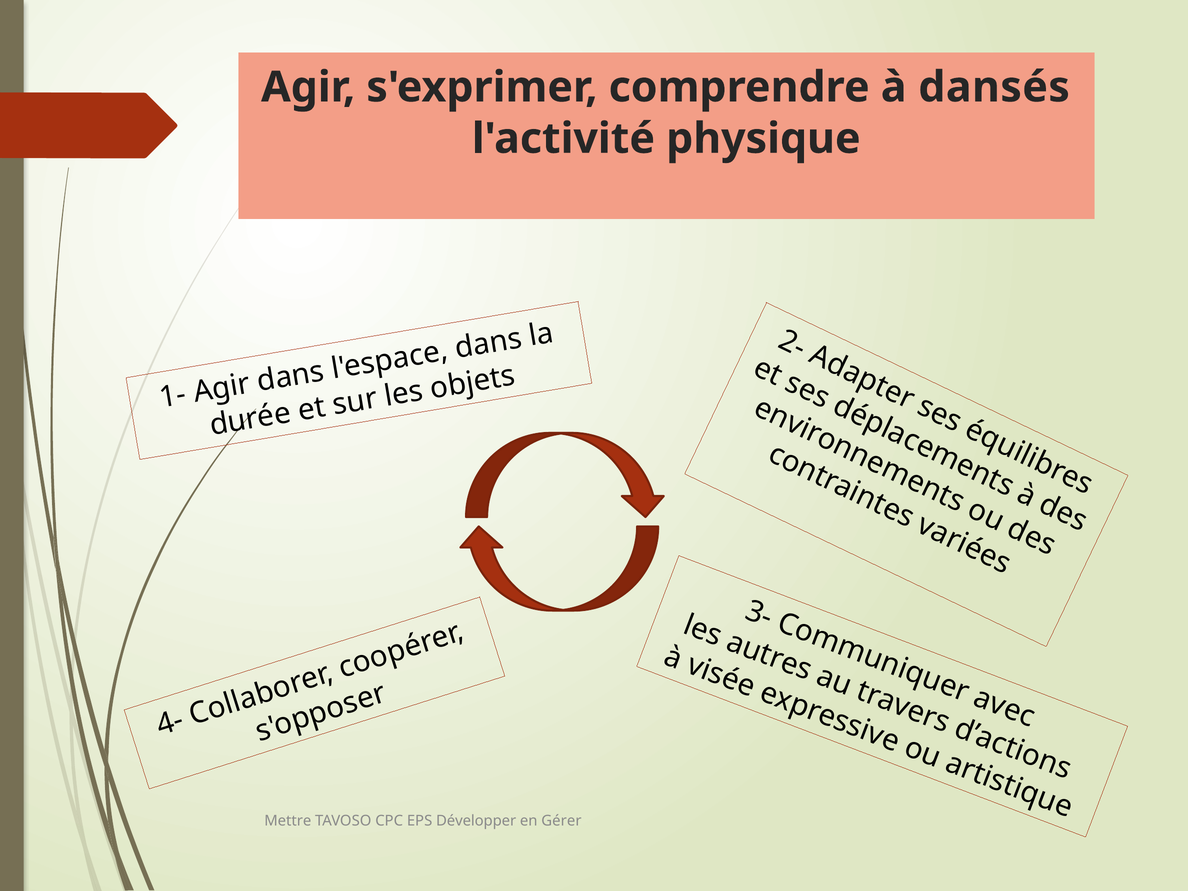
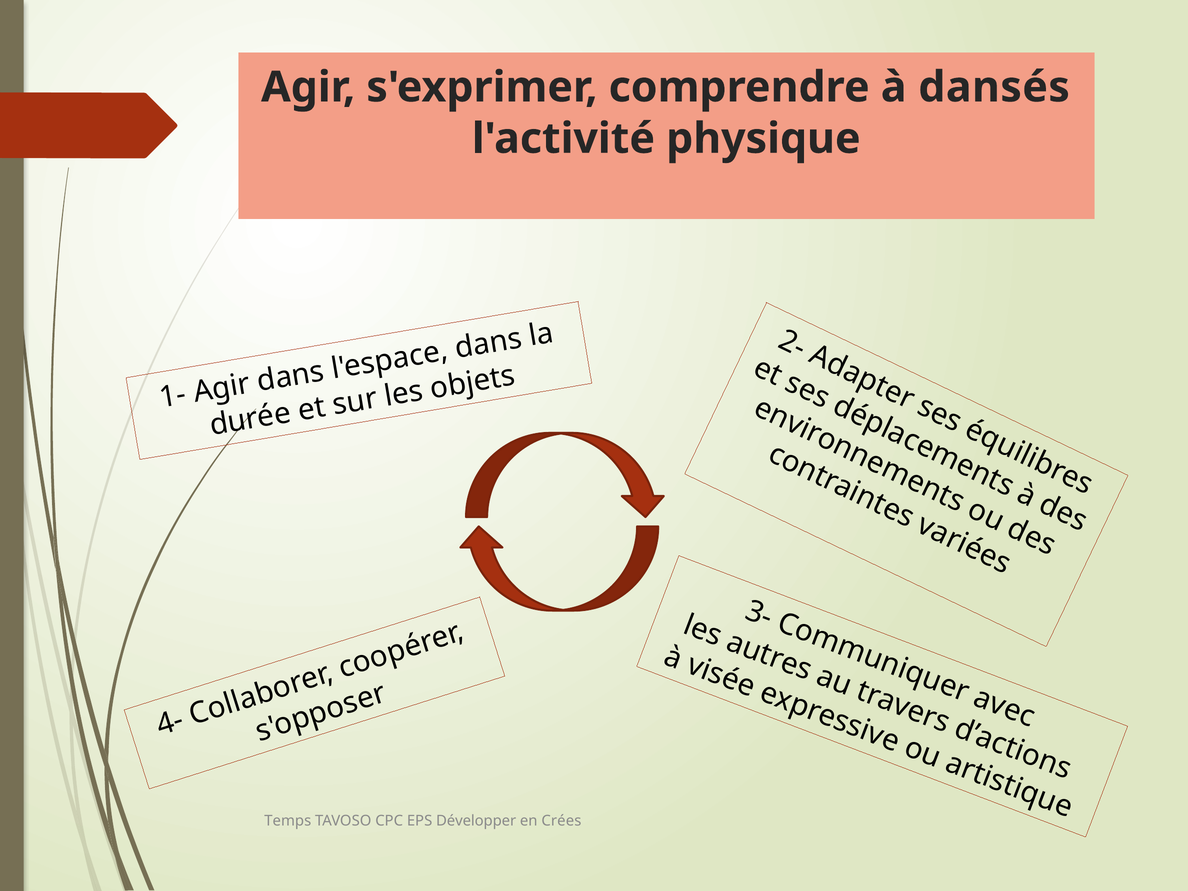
Mettre: Mettre -> Temps
Gérer: Gérer -> Crées
